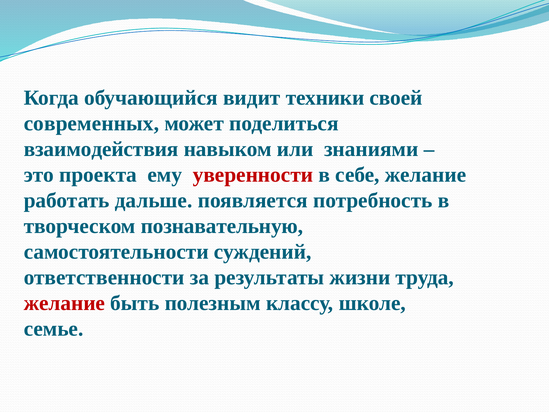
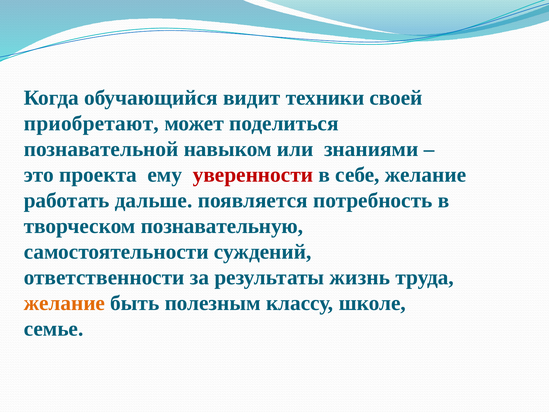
современных: современных -> приобретают
взаимодействия: взаимодействия -> познавательной
жизни: жизни -> жизнь
желание at (64, 303) colour: red -> orange
